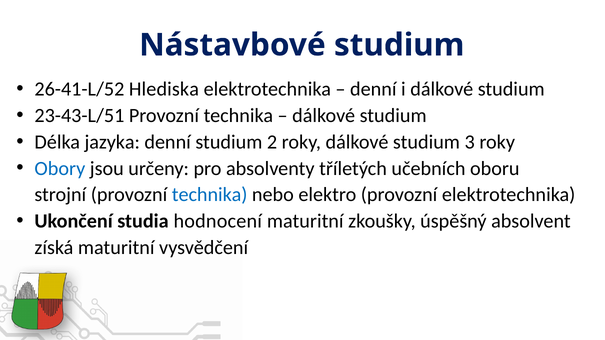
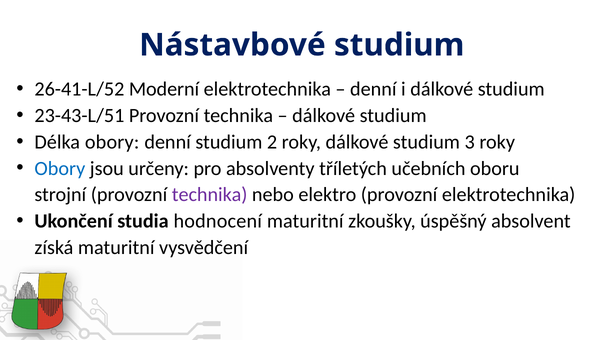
Hlediska: Hlediska -> Moderní
Délka jazyka: jazyka -> obory
technika at (210, 195) colour: blue -> purple
